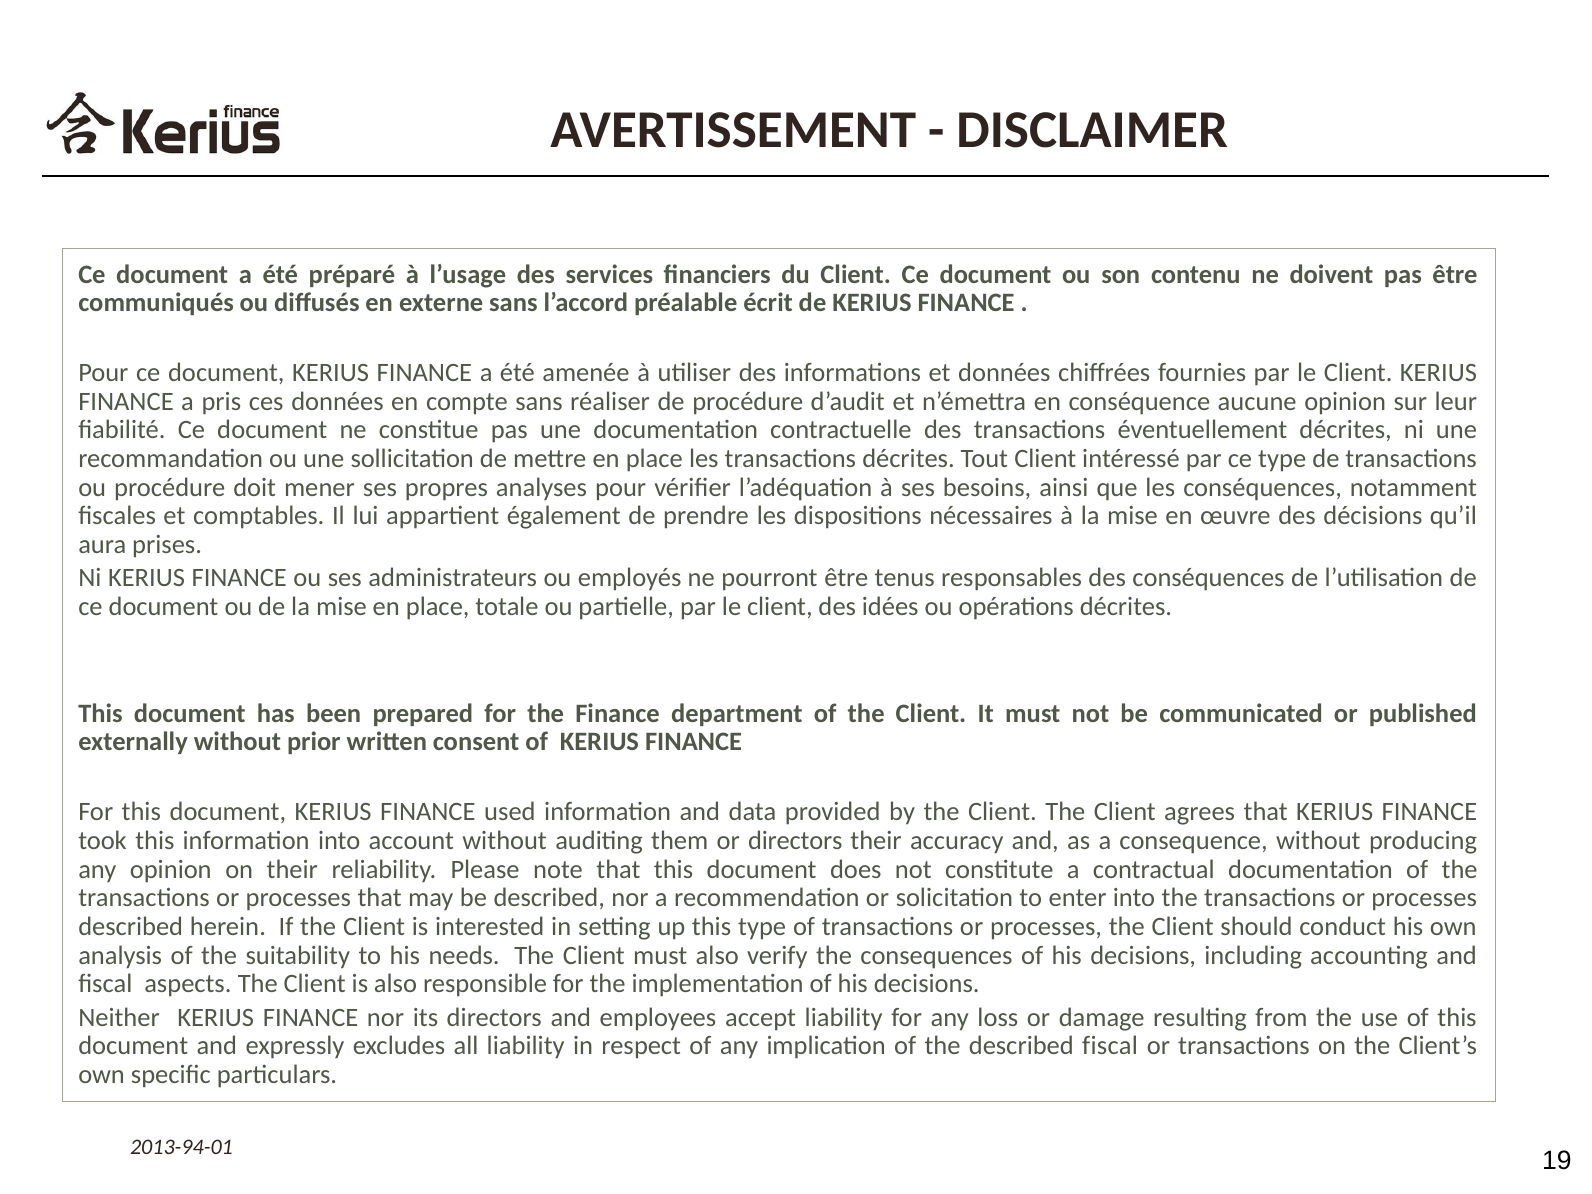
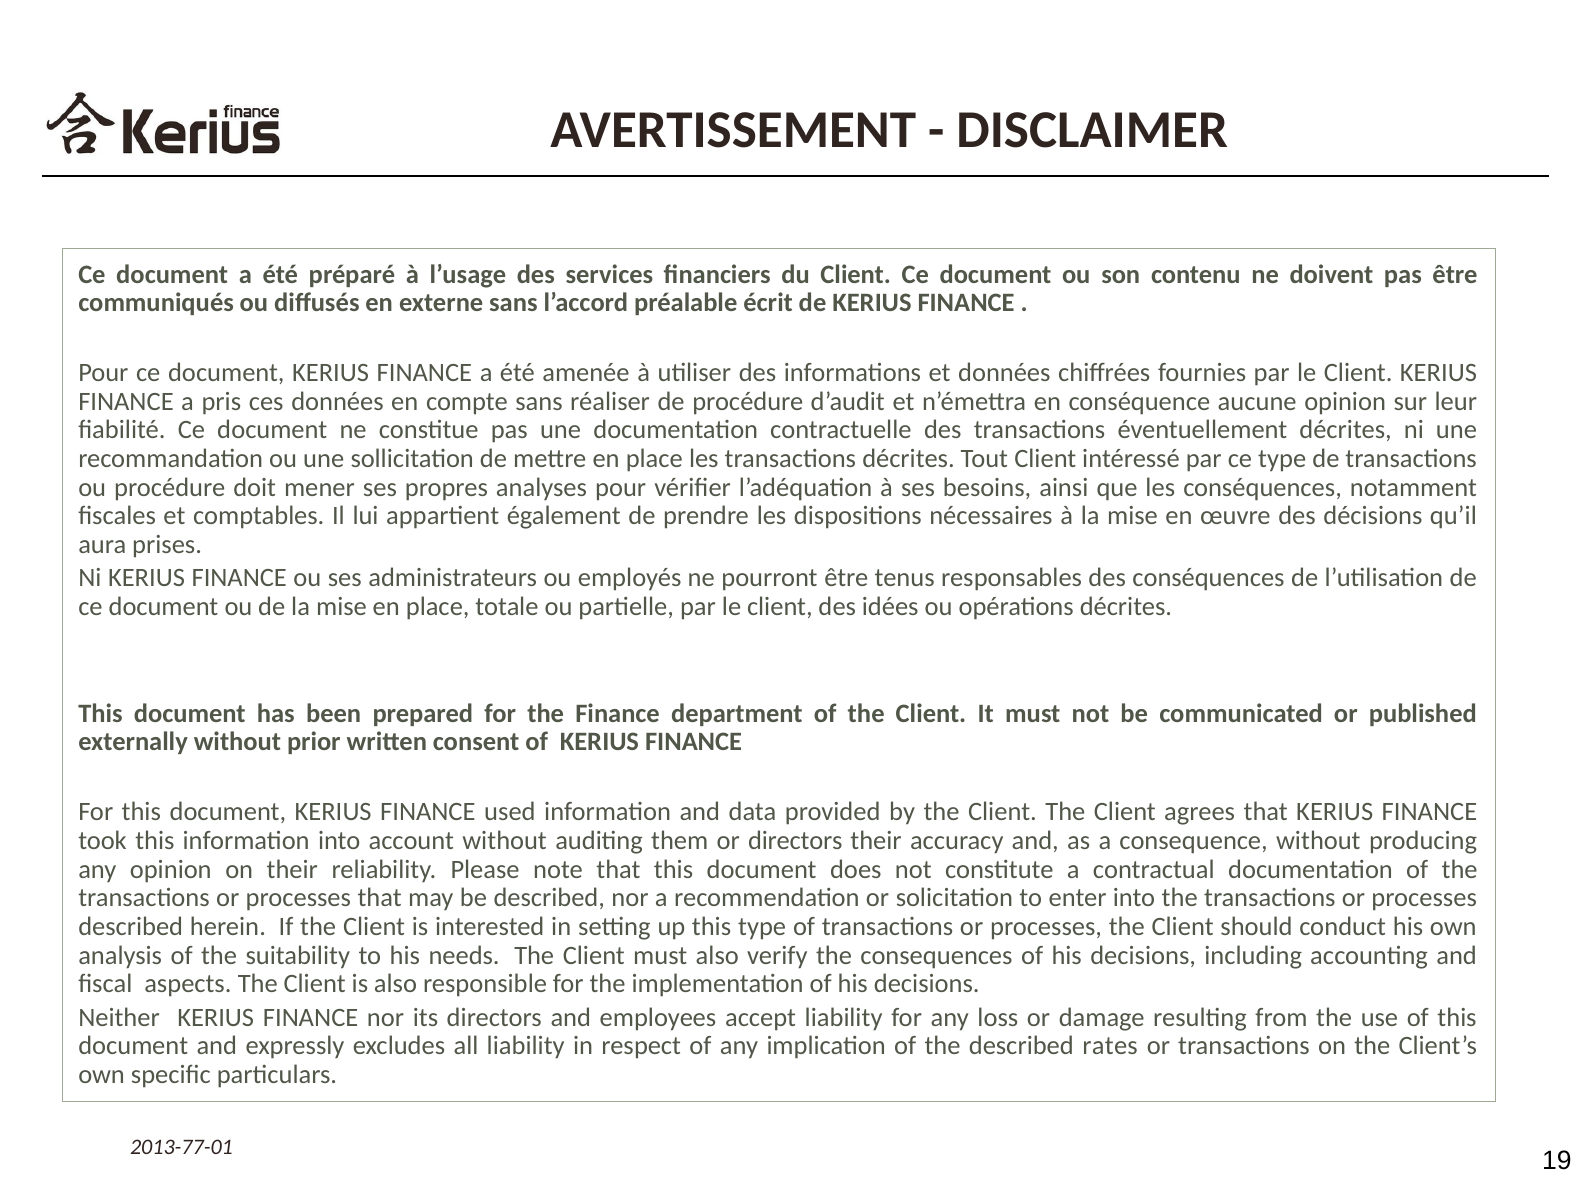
described fiscal: fiscal -> rates
2013-94-01: 2013-94-01 -> 2013-77-01
